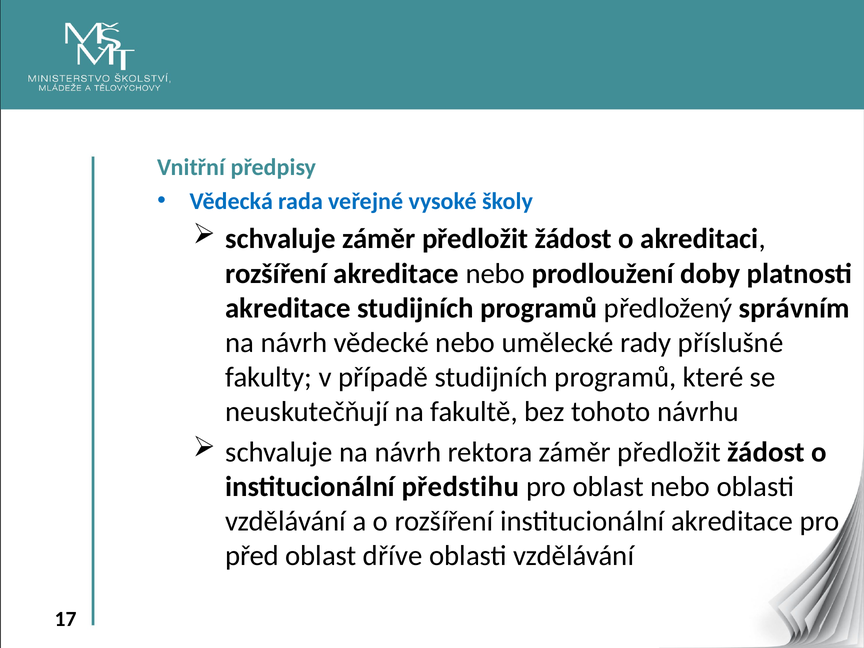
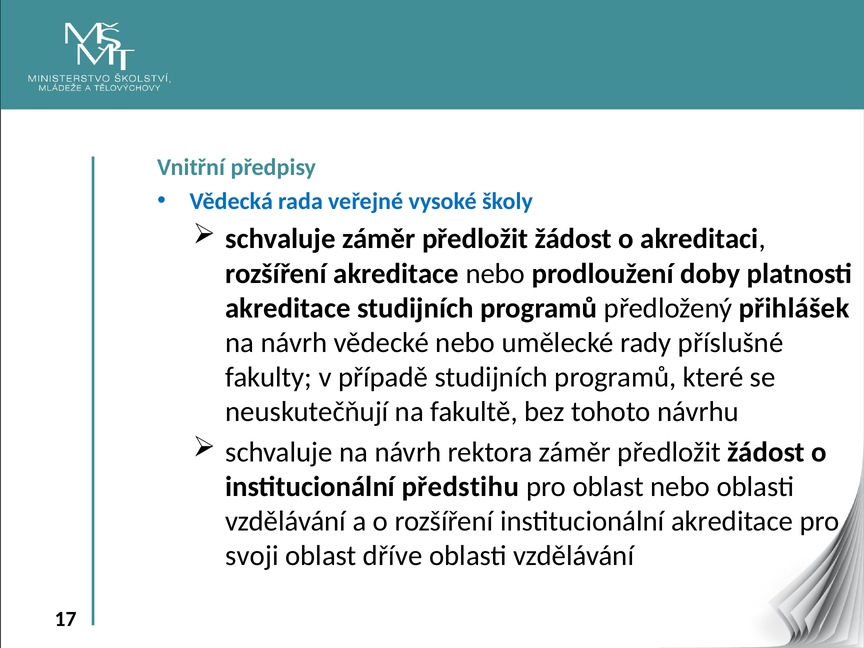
správním: správním -> přihlášek
před: před -> svoji
